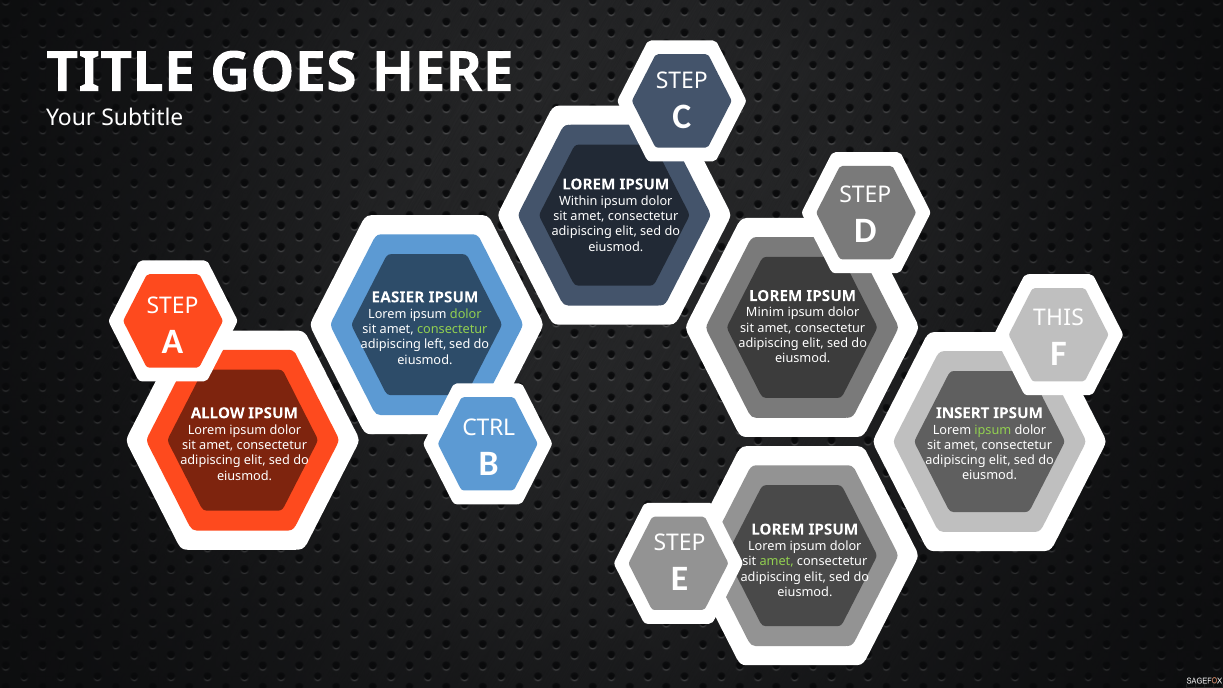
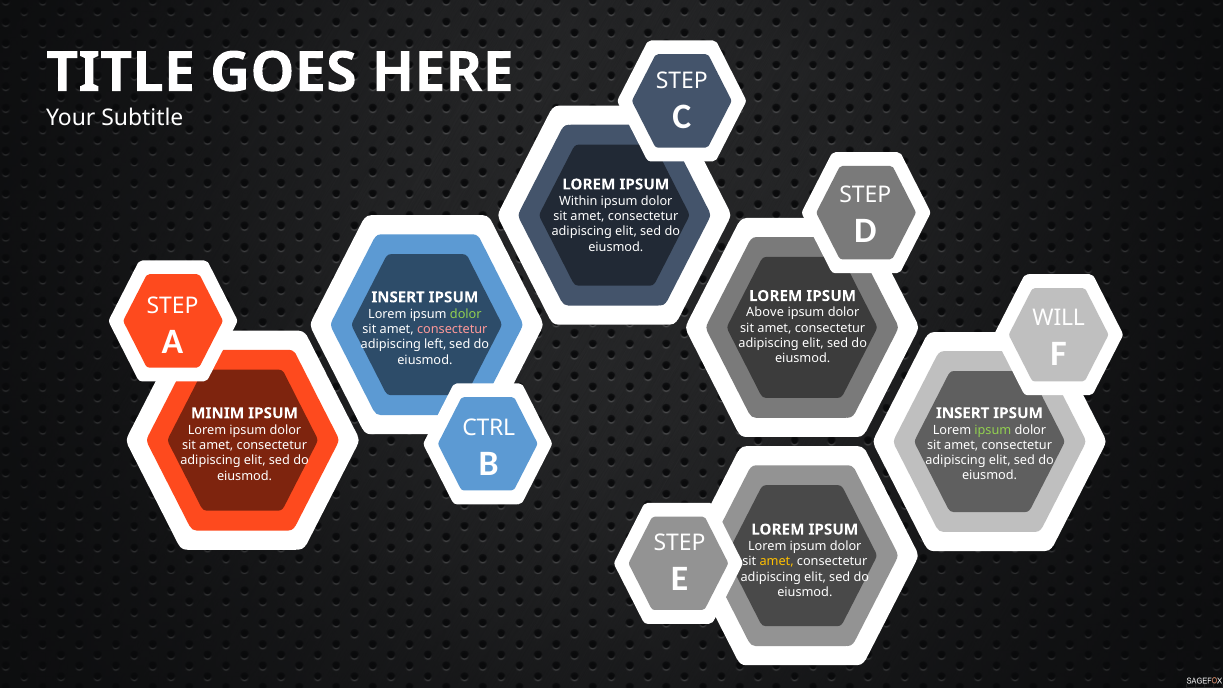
EASIER at (398, 297): EASIER -> INSERT
Minim: Minim -> Above
THIS: THIS -> WILL
consectetur at (452, 329) colour: light green -> pink
ALLOW: ALLOW -> MINIM
amet at (777, 561) colour: light green -> yellow
